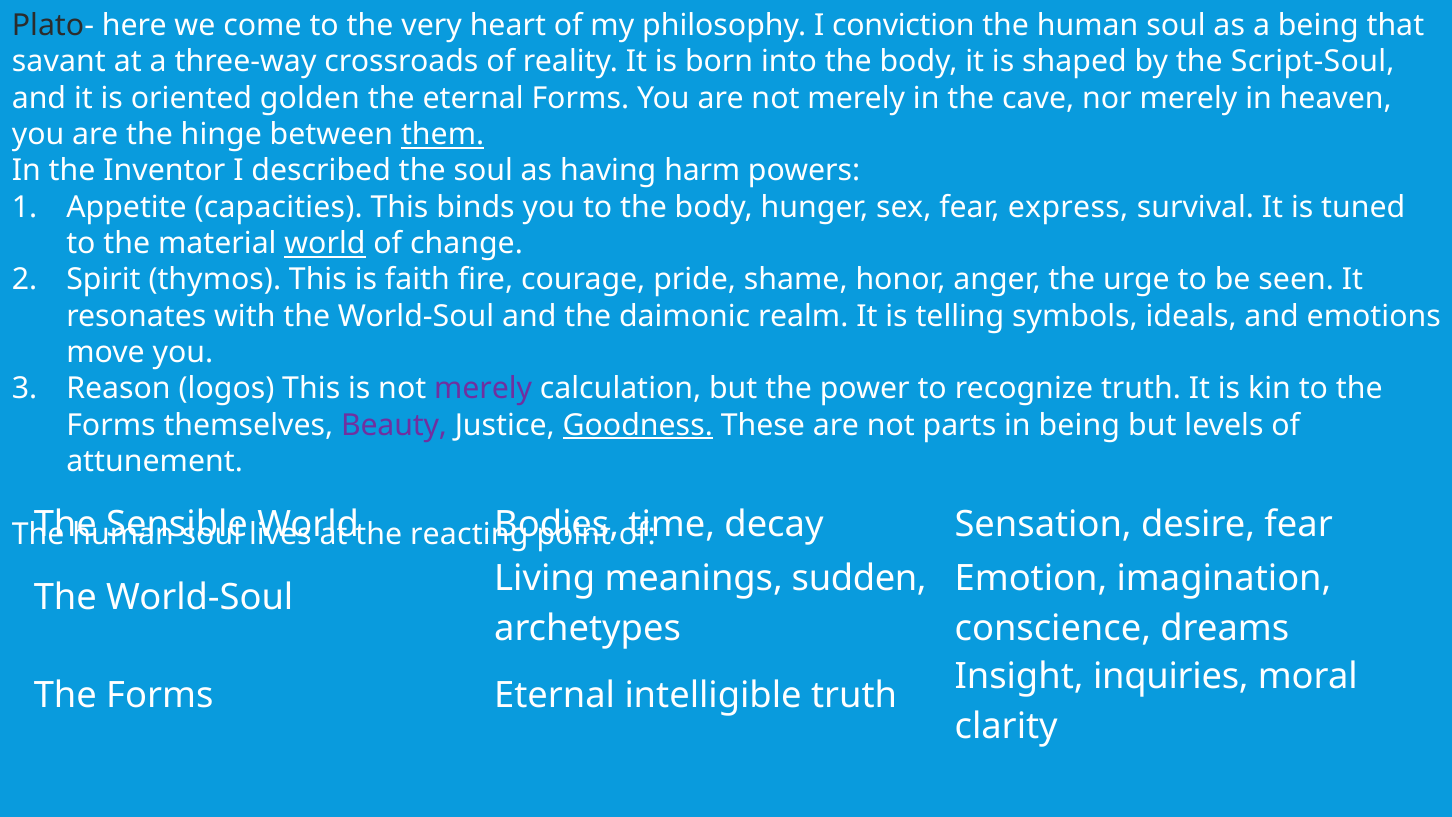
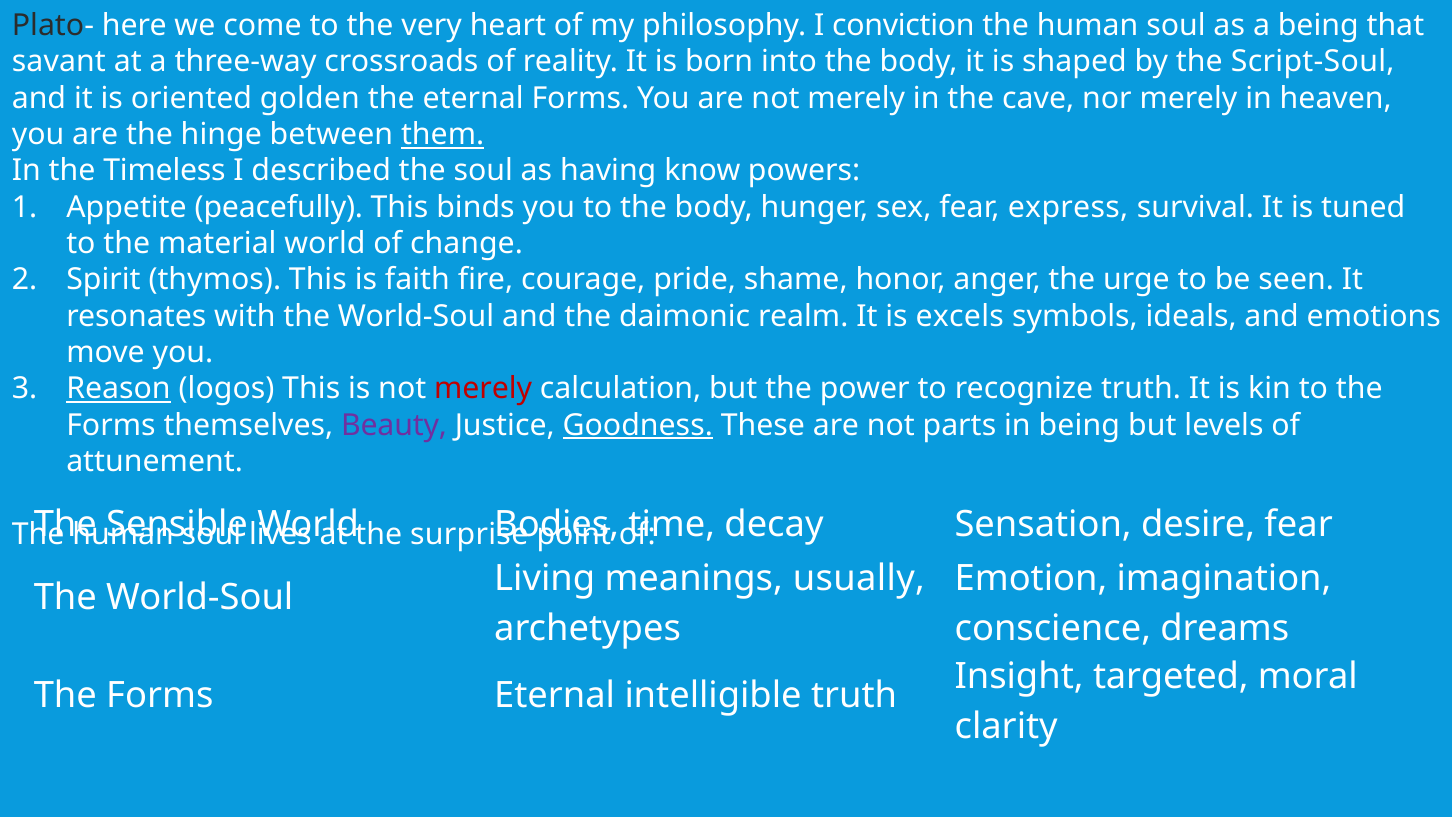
Inventor: Inventor -> Timeless
harm: harm -> know
capacities: capacities -> peacefully
world at (325, 244) underline: present -> none
telling: telling -> excels
Reason underline: none -> present
merely at (483, 389) colour: purple -> red
reacting: reacting -> surprise
sudden: sudden -> usually
inquiries: inquiries -> targeted
